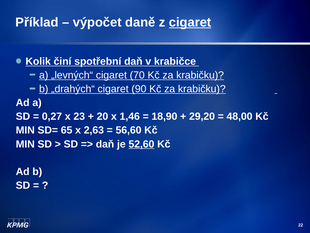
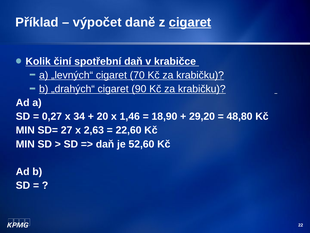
23: 23 -> 34
48,00: 48,00 -> 48,80
65: 65 -> 27
56,60: 56,60 -> 22,60
52,60 underline: present -> none
